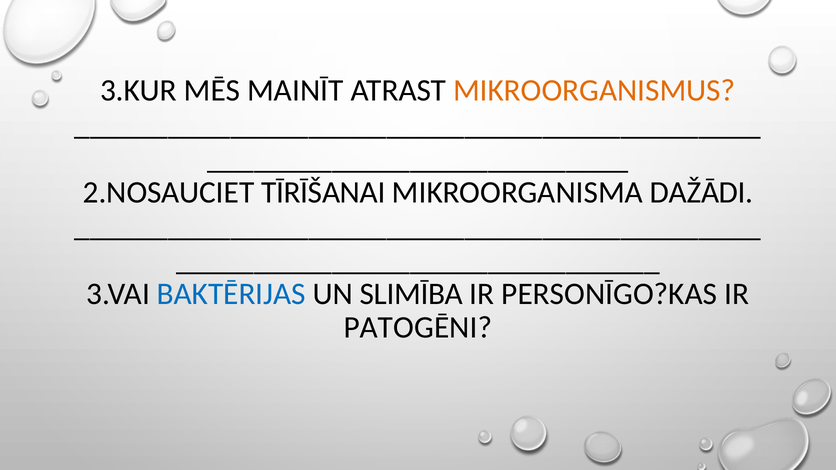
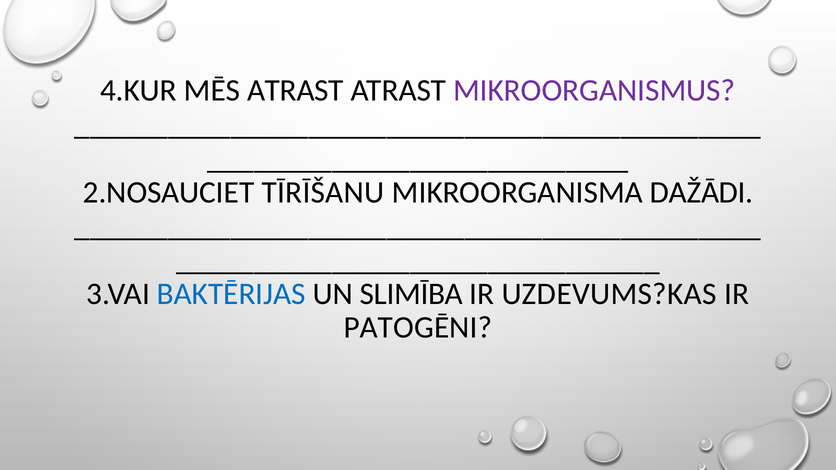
3.KUR: 3.KUR -> 4.KUR
MĒS MAINĪT: MAINĪT -> ATRAST
MIKROORGANISMUS colour: orange -> purple
TĪRĪŠANAI: TĪRĪŠANAI -> TĪRĪŠANU
PERSONĪGO?KAS: PERSONĪGO?KAS -> UZDEVUMS?KAS
